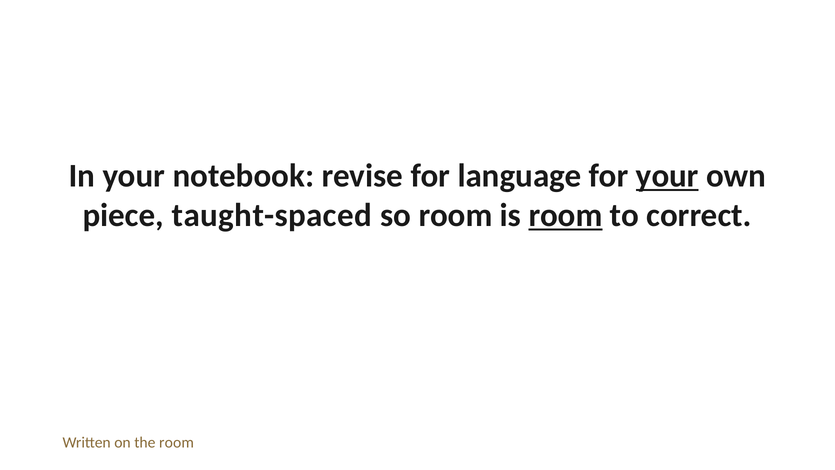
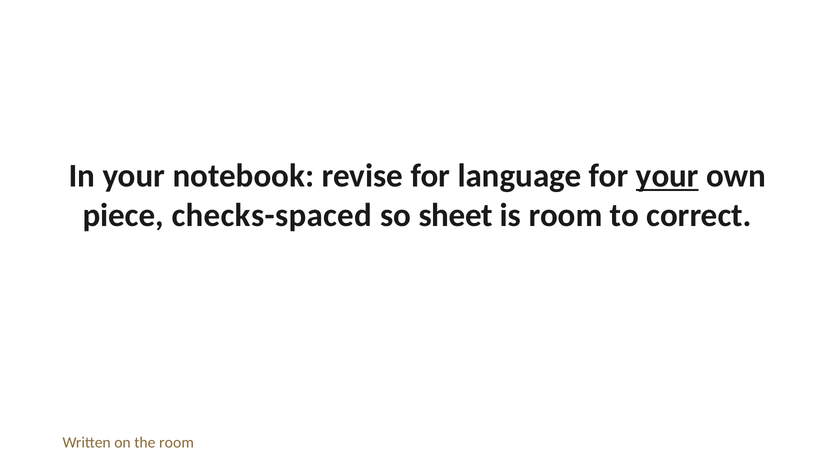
taught-spaced: taught-spaced -> checks-spaced
so room: room -> sheet
room at (566, 215) underline: present -> none
